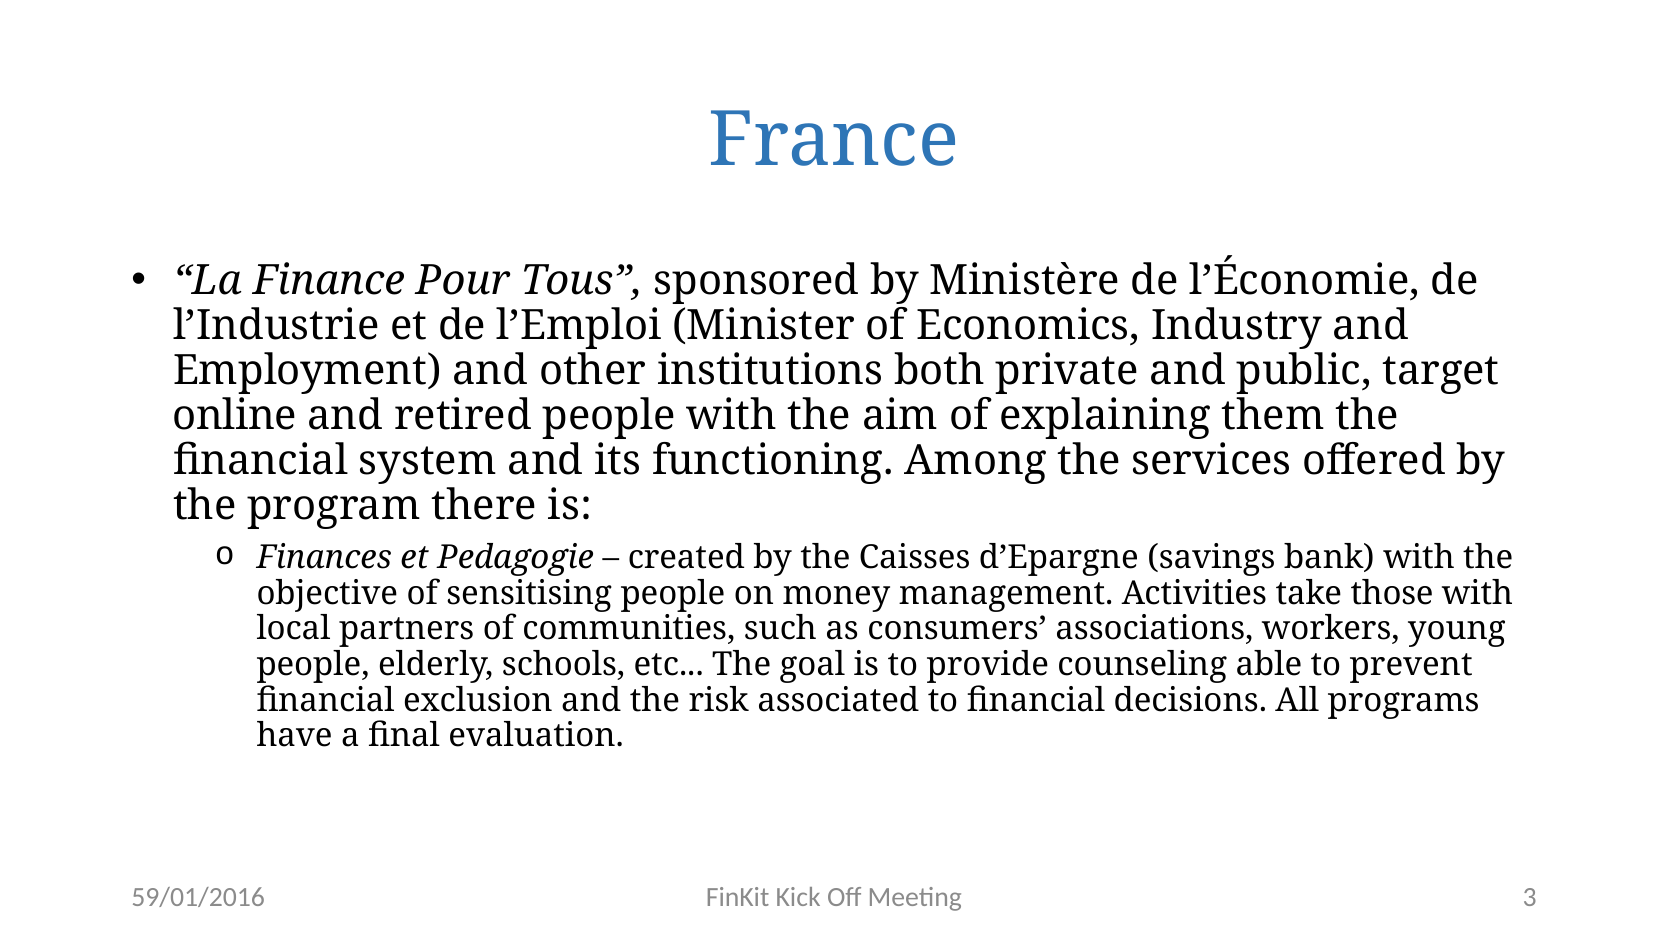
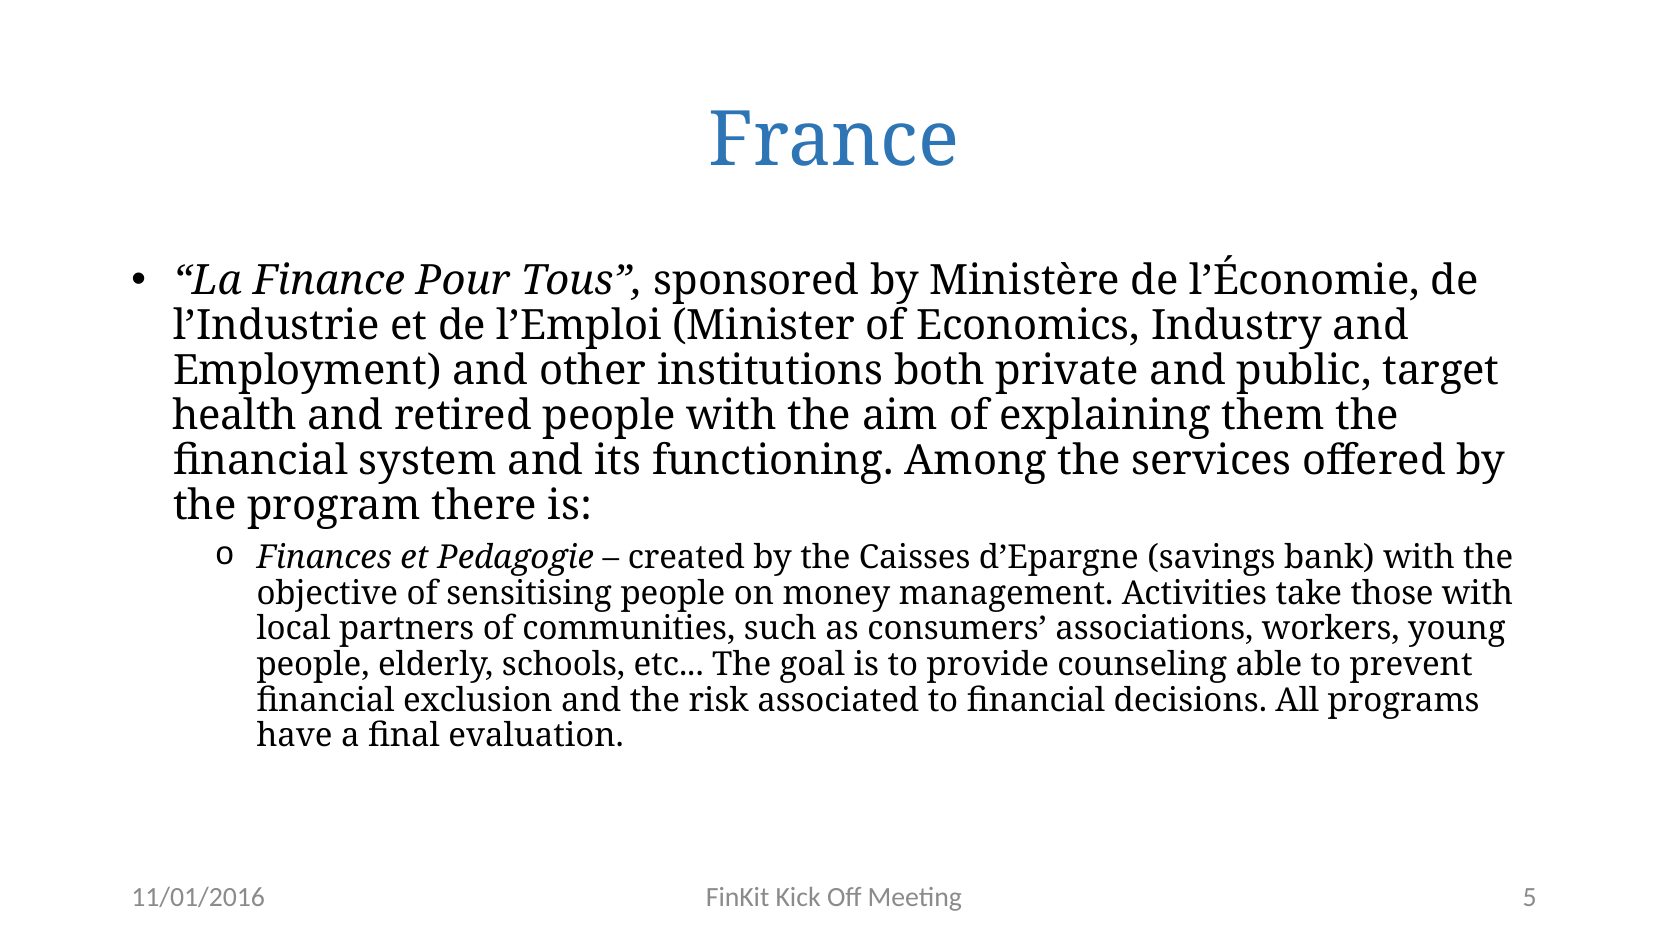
online: online -> health
59/01/2016: 59/01/2016 -> 11/01/2016
3: 3 -> 5
